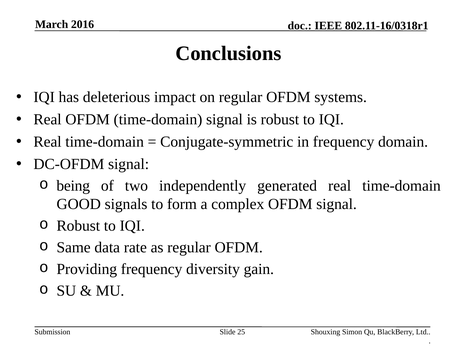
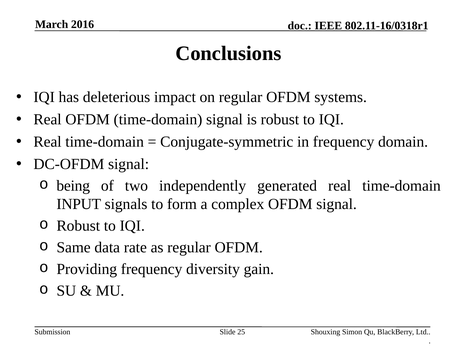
GOOD: GOOD -> INPUT
